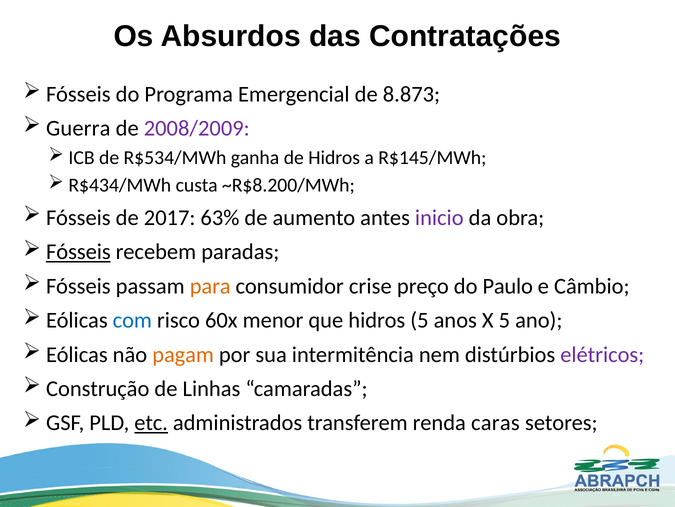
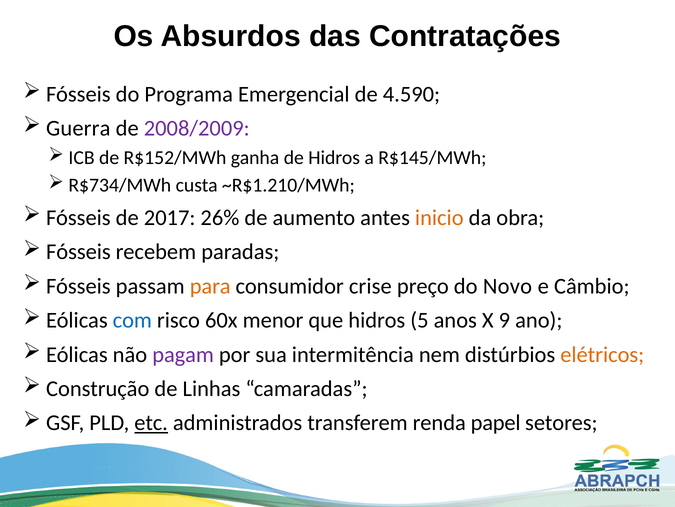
8.873: 8.873 -> 4.590
R$534/MWh: R$534/MWh -> R$152/MWh
R$434/MWh: R$434/MWh -> R$734/MWh
~R$8.200/MWh: ~R$8.200/MWh -> ~R$1.210/MWh
63%: 63% -> 26%
inicio colour: purple -> orange
Fósseis at (78, 252) underline: present -> none
Paulo: Paulo -> Novo
X 5: 5 -> 9
pagam colour: orange -> purple
elétricos colour: purple -> orange
caras: caras -> papel
